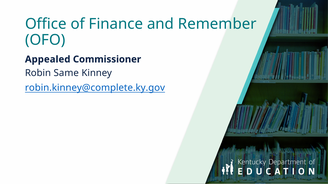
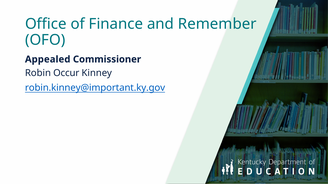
Same: Same -> Occur
robin.kinney@complete.ky.gov: robin.kinney@complete.ky.gov -> robin.kinney@important.ky.gov
